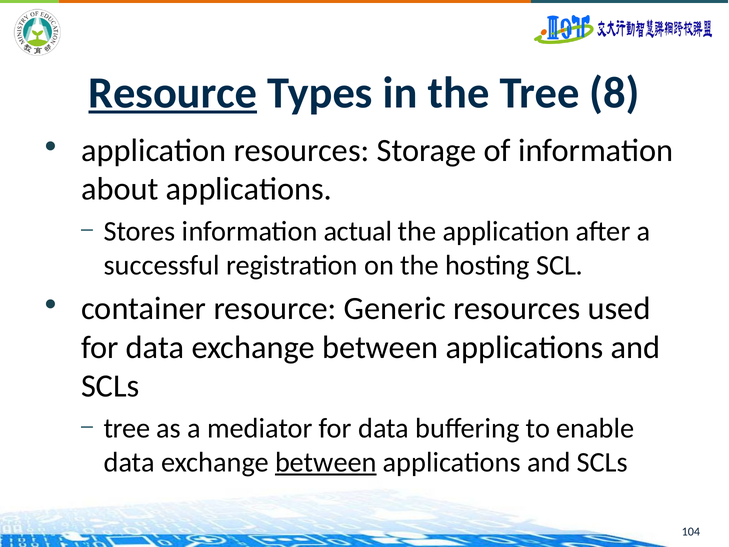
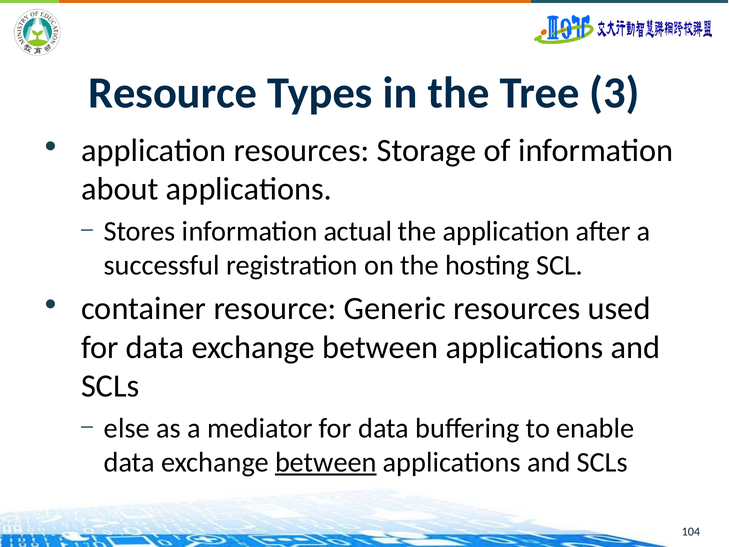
Resource at (173, 93) underline: present -> none
8: 8 -> 3
tree at (127, 428): tree -> else
